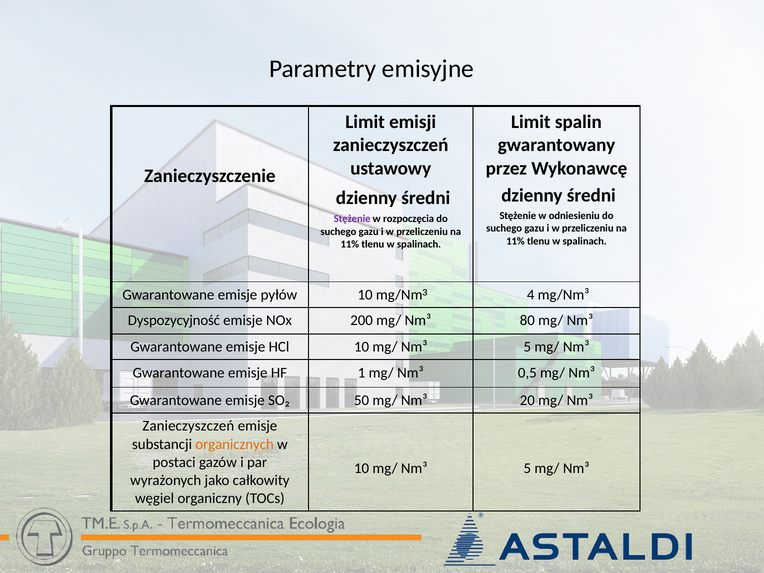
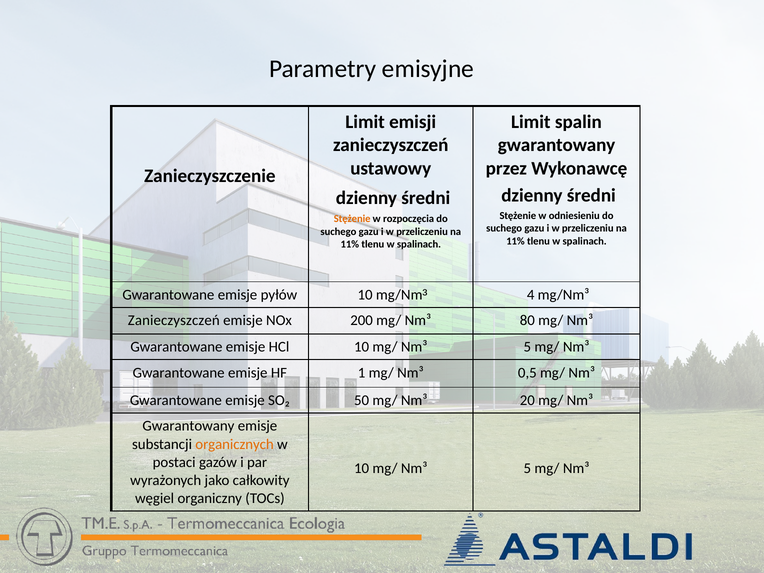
Stężenie at (352, 219) colour: purple -> orange
Dyspozycyjność at (174, 321): Dyspozycyjność -> Zanieczyszczeń
Zanieczyszczeń at (188, 426): Zanieczyszczeń -> Gwarantowany
